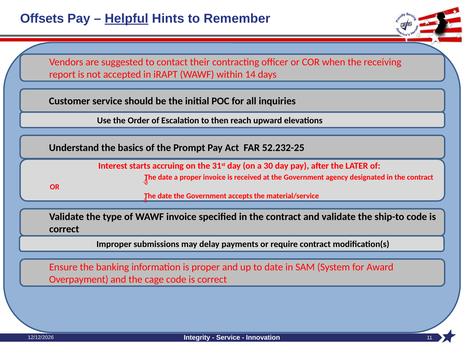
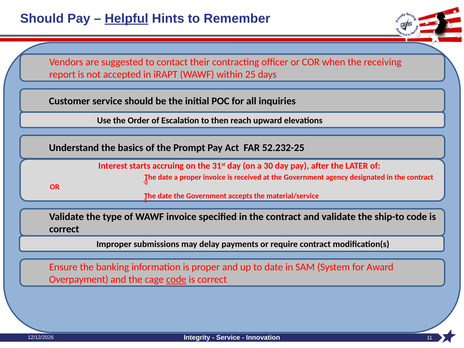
Offsets at (42, 19): Offsets -> Should
14: 14 -> 25
code at (176, 279) underline: none -> present
